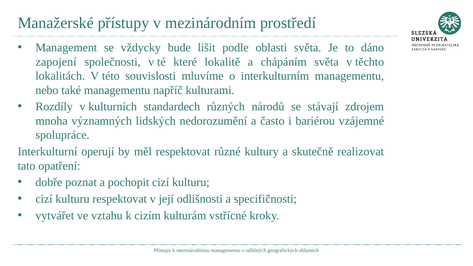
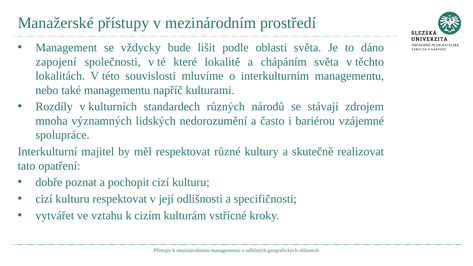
operují: operují -> majitel
